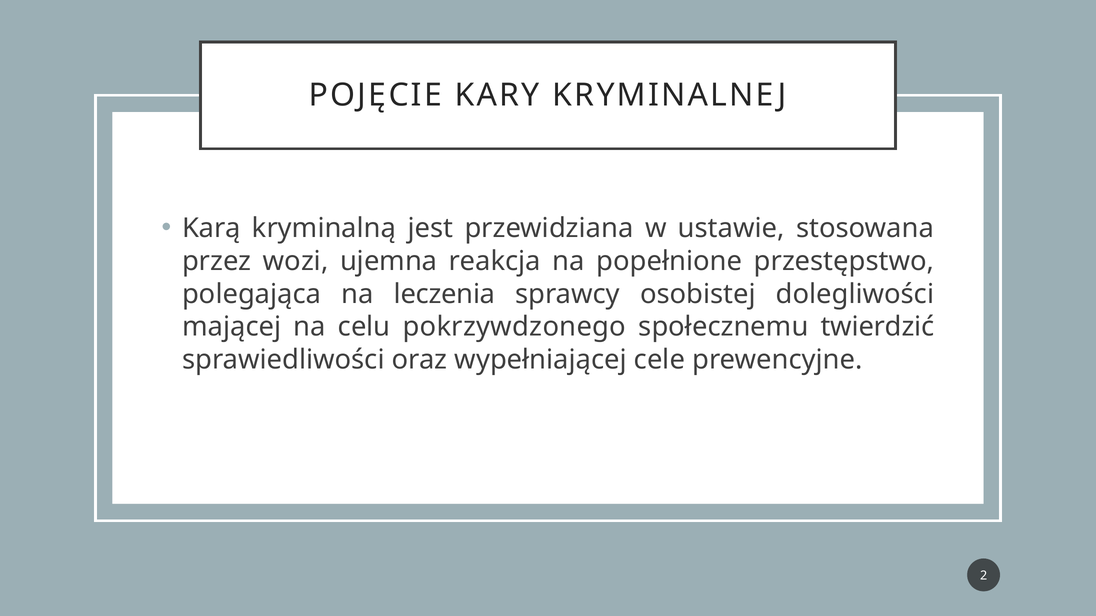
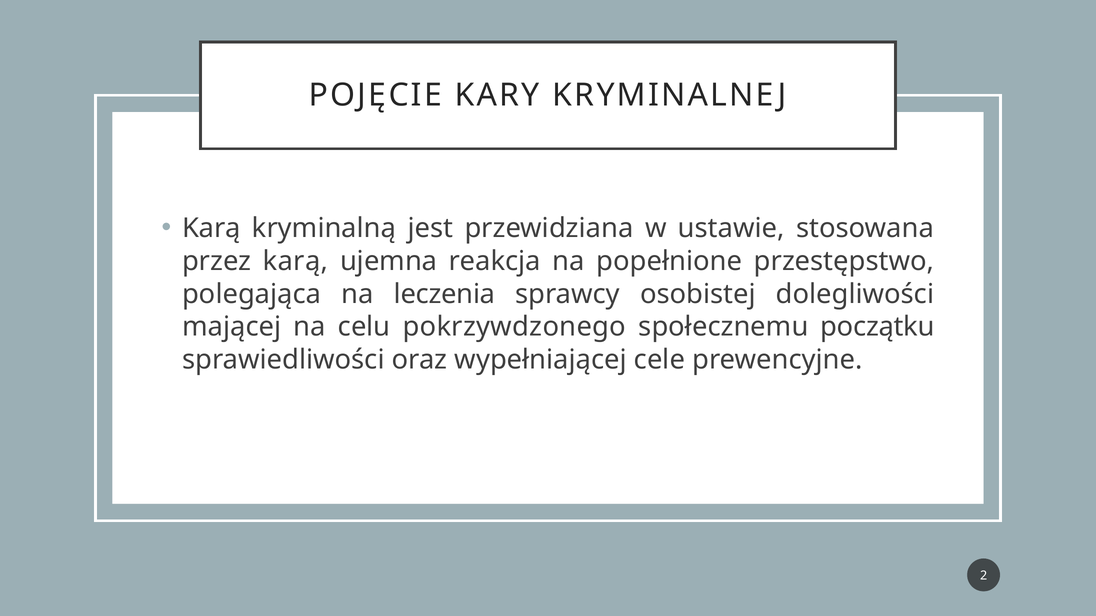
przez wozi: wozi -> karą
twierdzić: twierdzić -> początku
